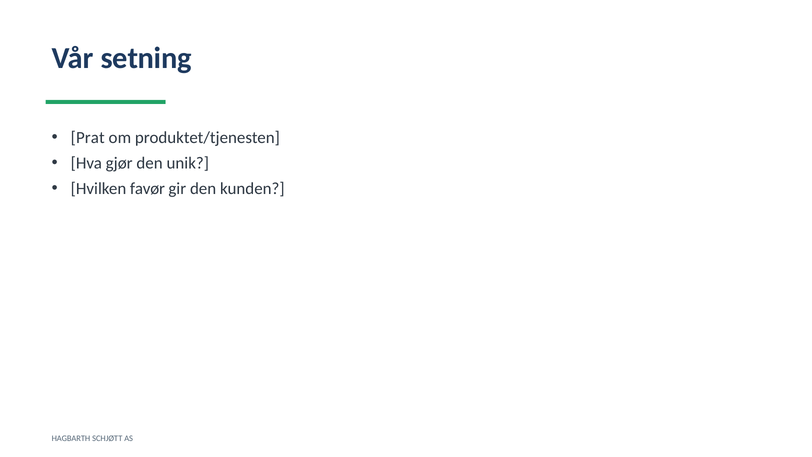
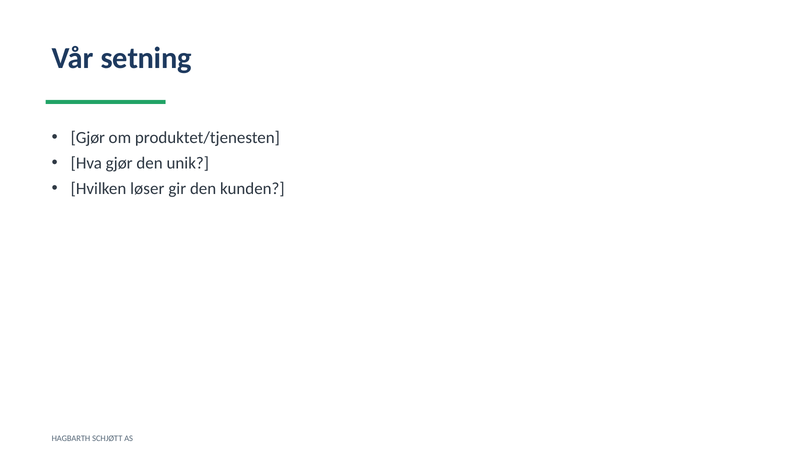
Prat at (88, 138): Prat -> Gjør
favør: favør -> løser
